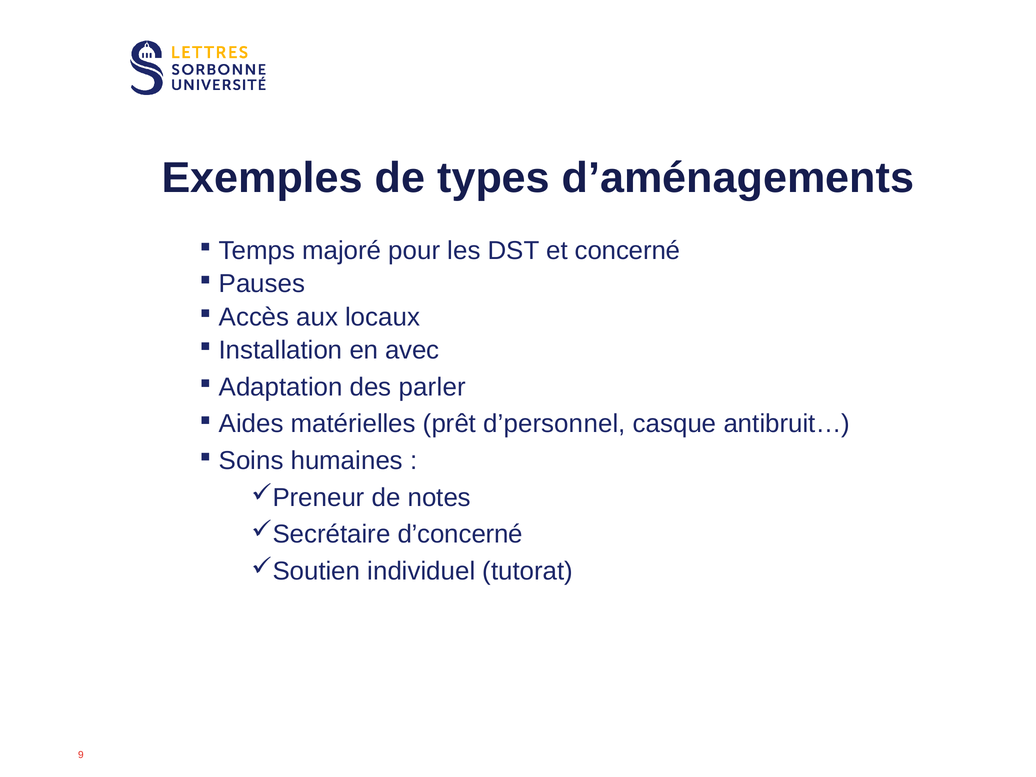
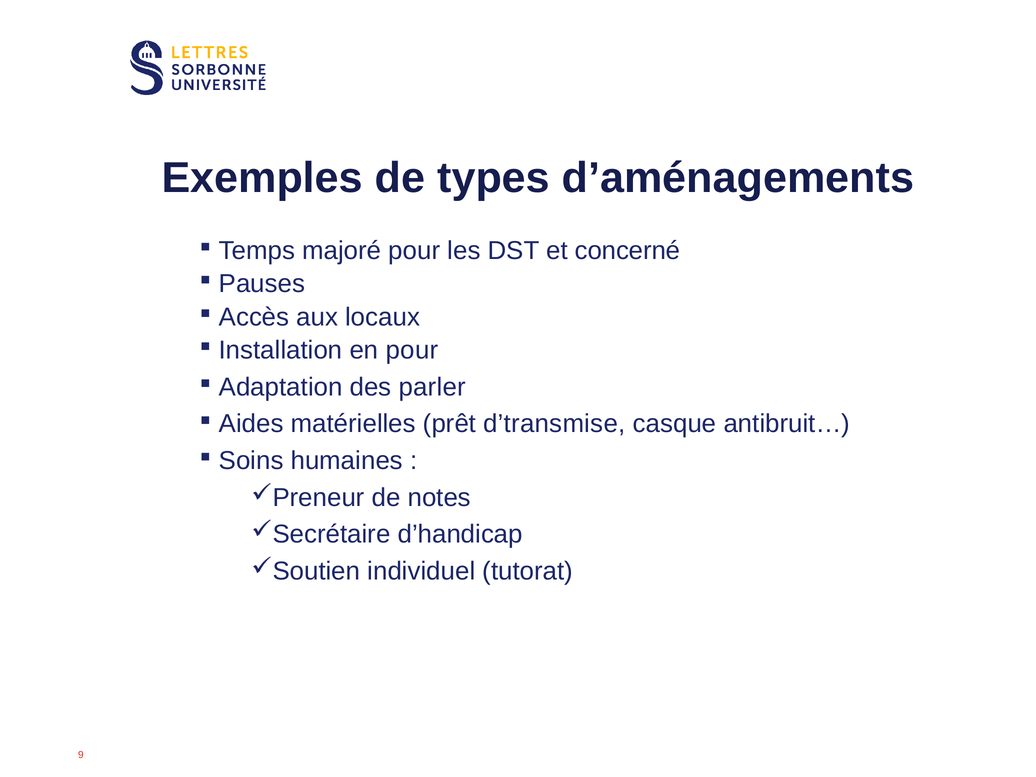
en avec: avec -> pour
d’personnel: d’personnel -> d’transmise
d’concerné: d’concerné -> d’handicap
